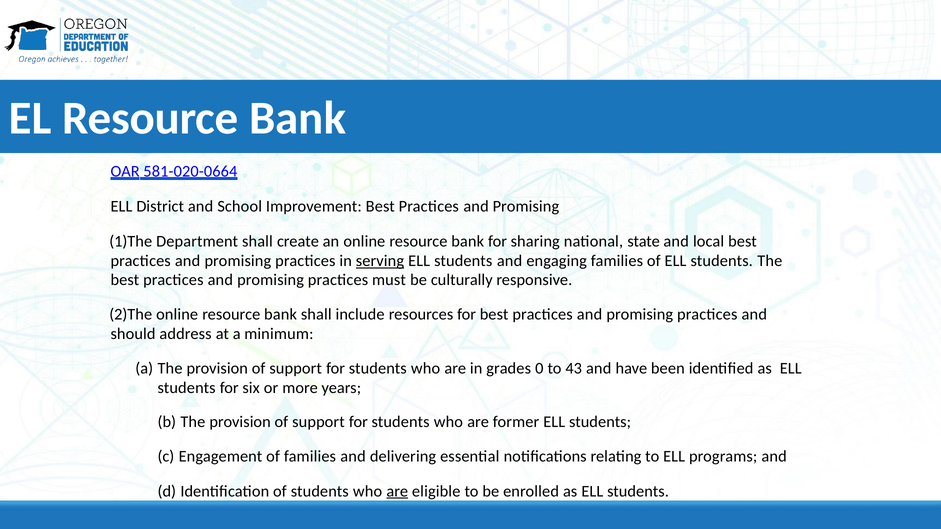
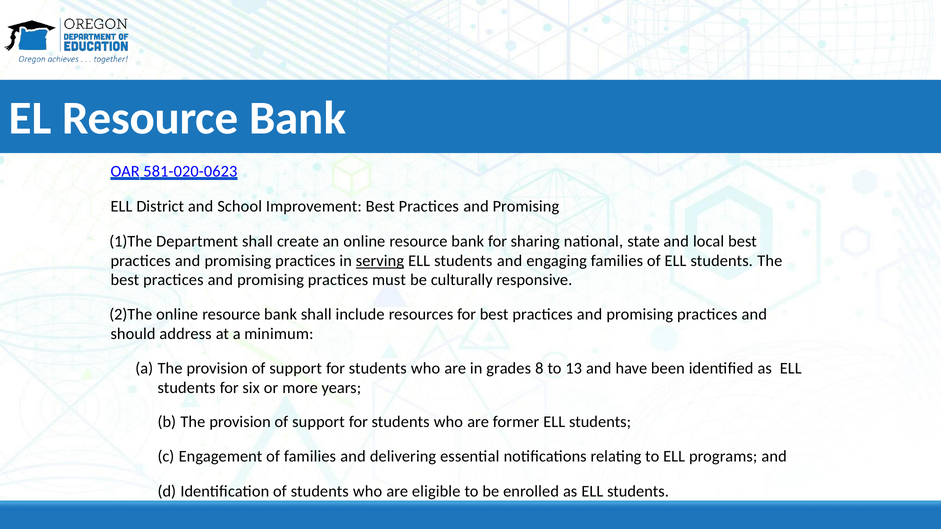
581-020-0664: 581-020-0664 -> 581-020-0623
0: 0 -> 8
43: 43 -> 13
are at (397, 492) underline: present -> none
